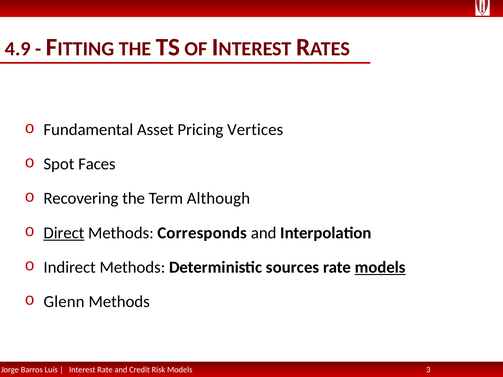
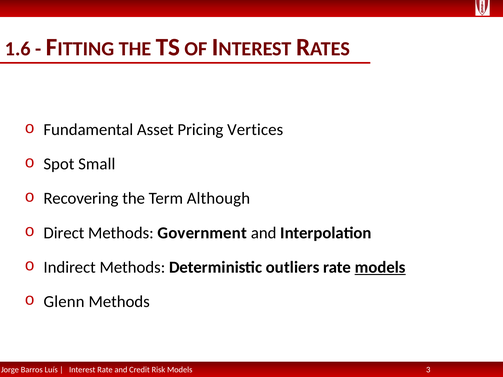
4.9: 4.9 -> 1.6
Faces: Faces -> Small
Direct underline: present -> none
Corresponds: Corresponds -> Government
sources: sources -> outliers
